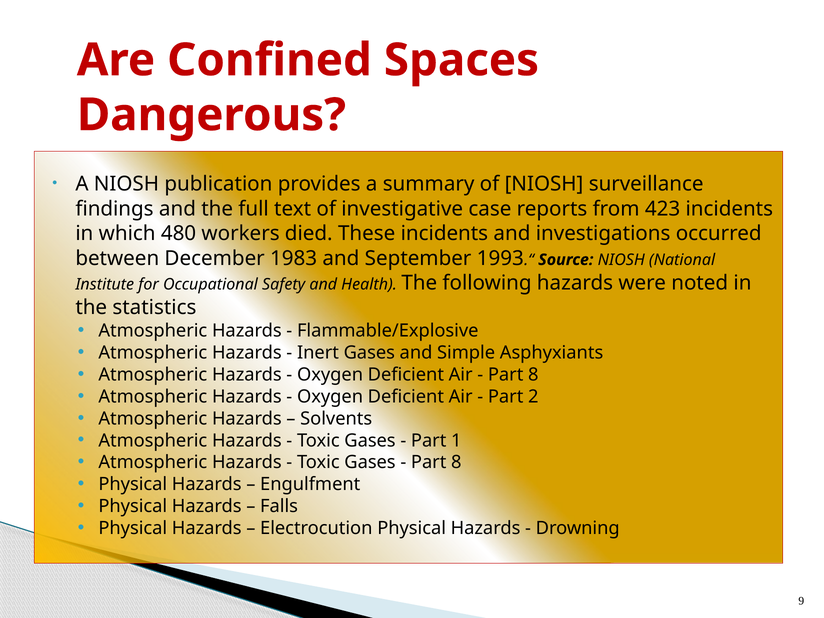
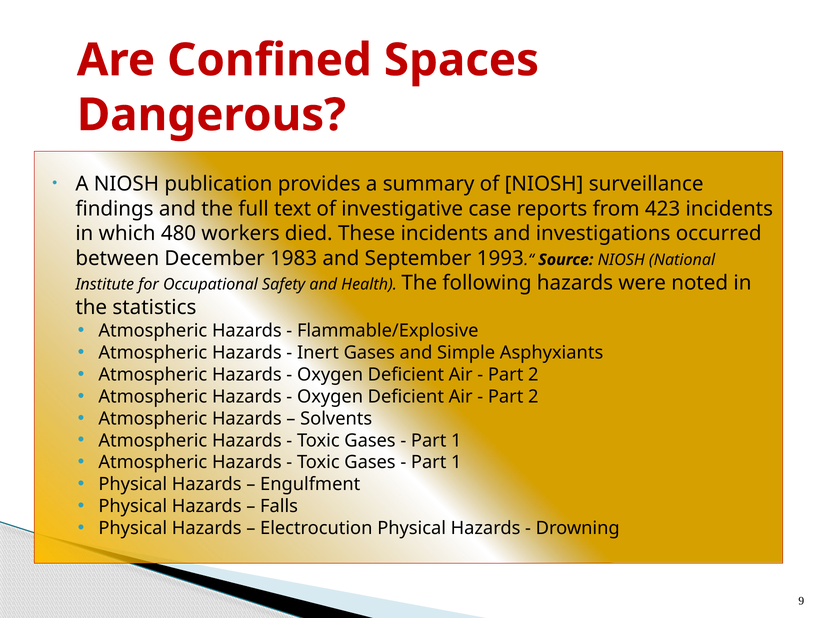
8 at (533, 375): 8 -> 2
8 at (456, 462): 8 -> 1
